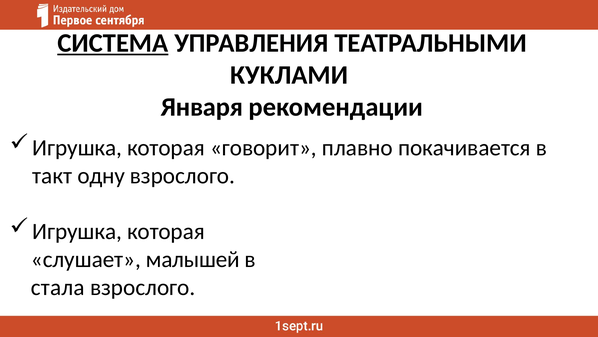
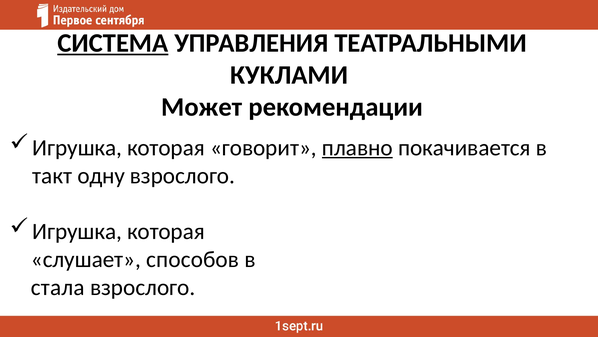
Января: Января -> Может
плавно underline: none -> present
малышей: малышей -> способов
